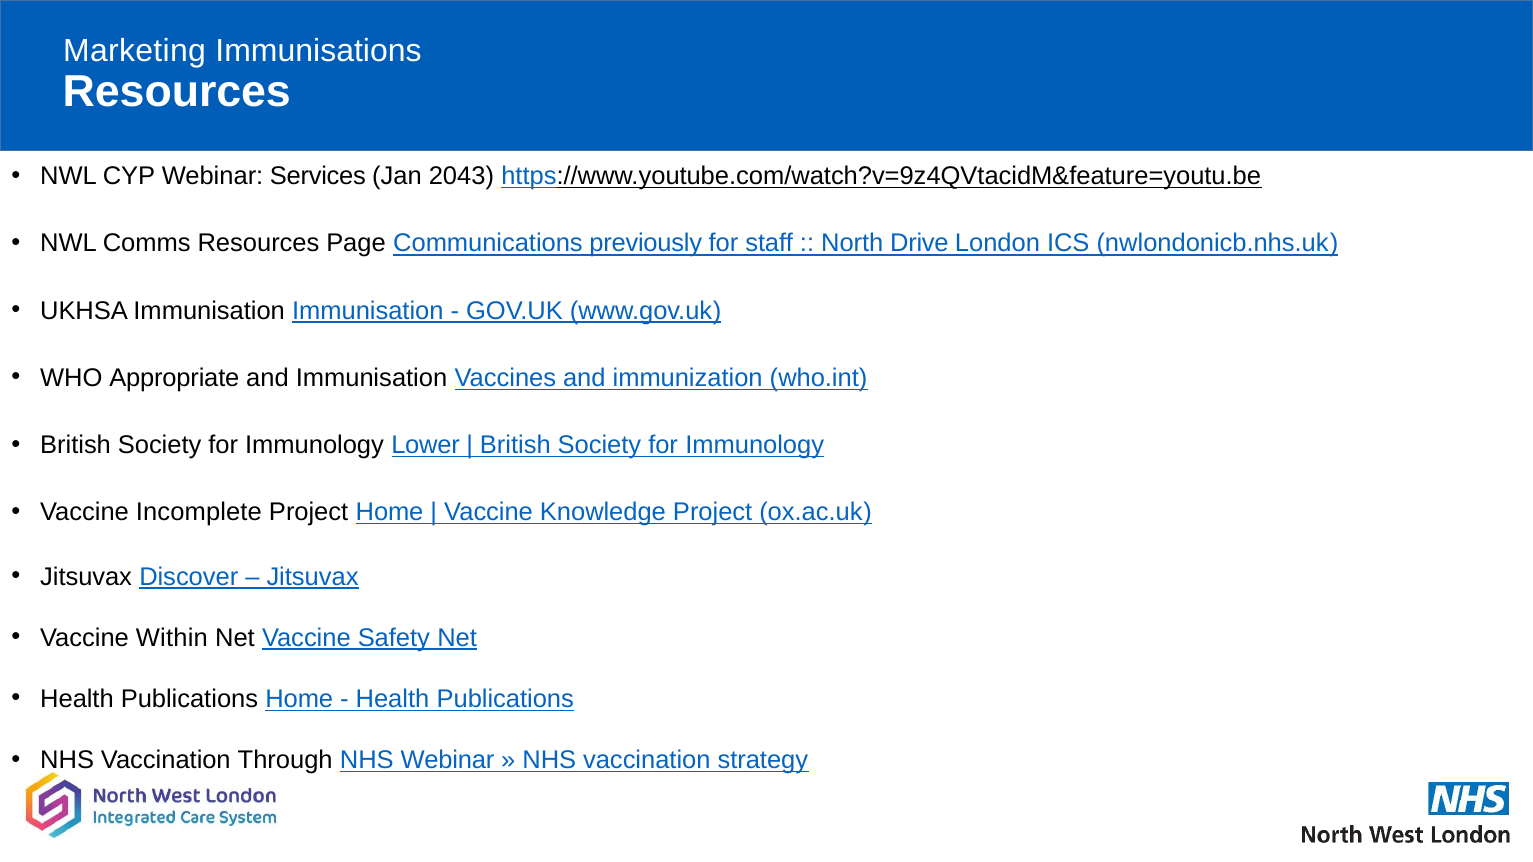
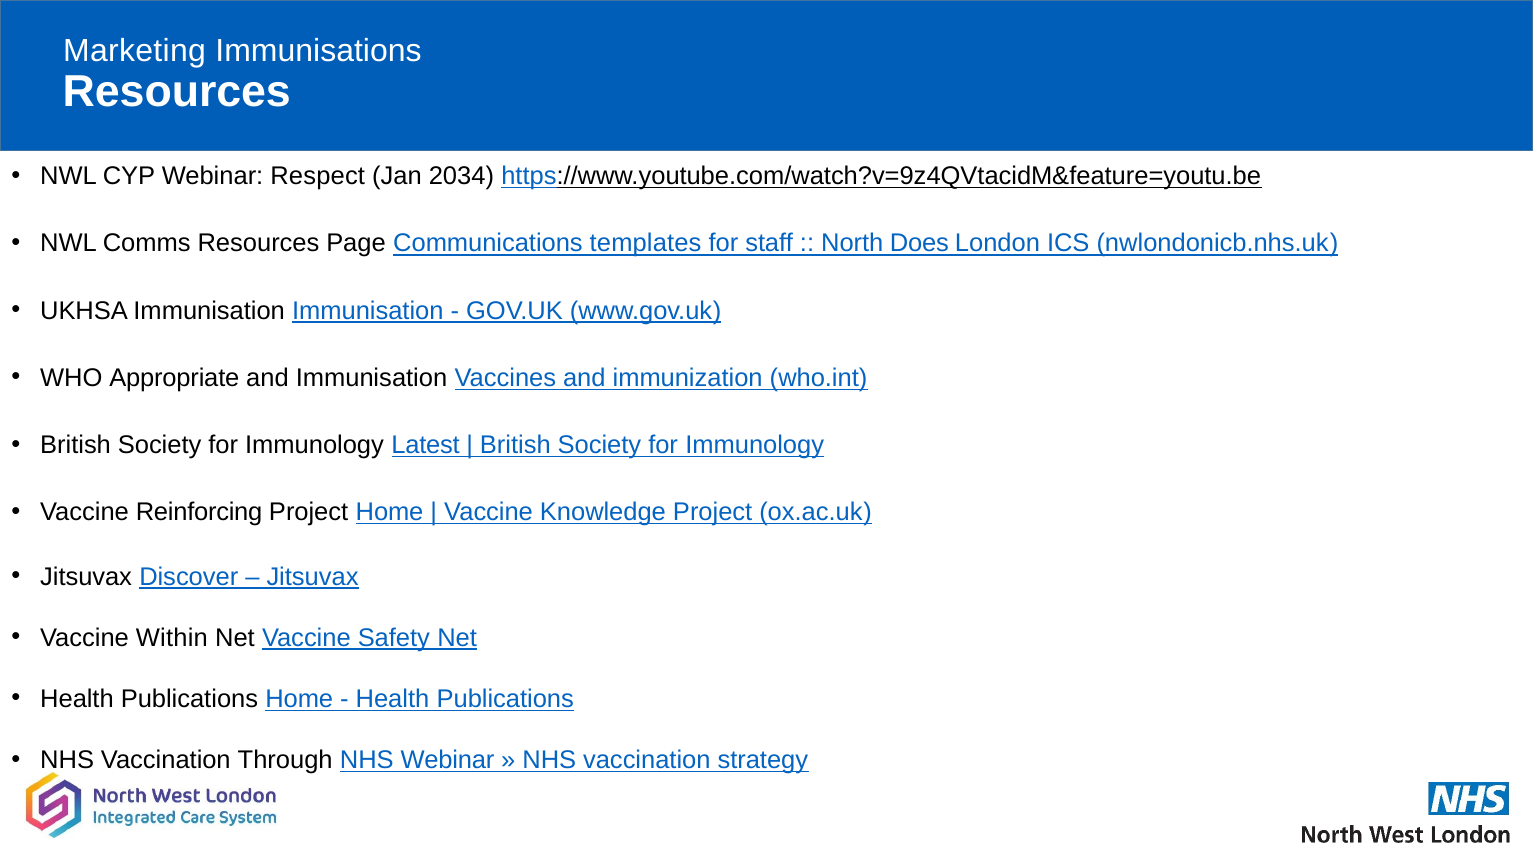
Services: Services -> Respect
2043: 2043 -> 2034
previously: previously -> templates
Drive: Drive -> Does
Lower: Lower -> Latest
Incomplete: Incomplete -> Reinforcing
